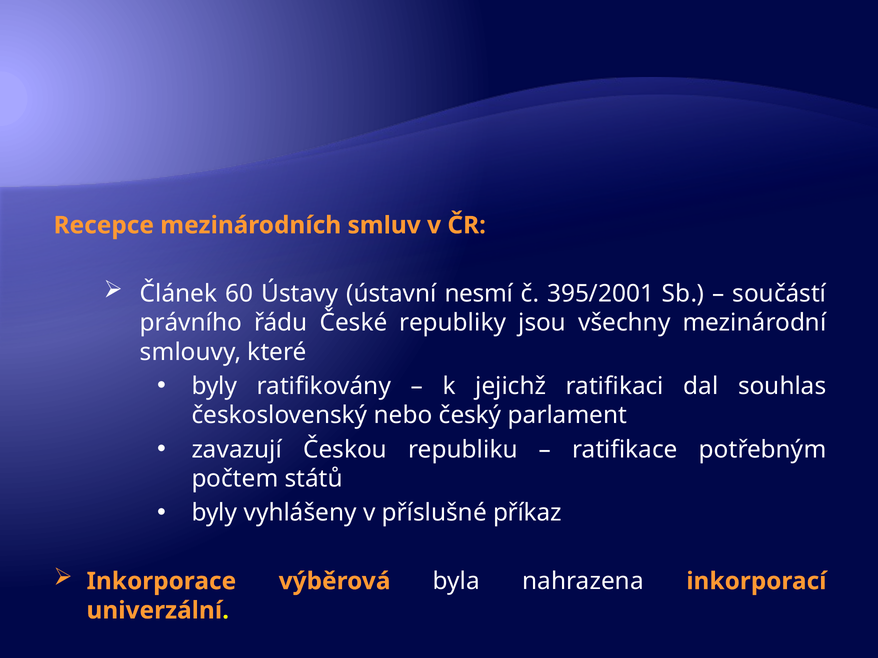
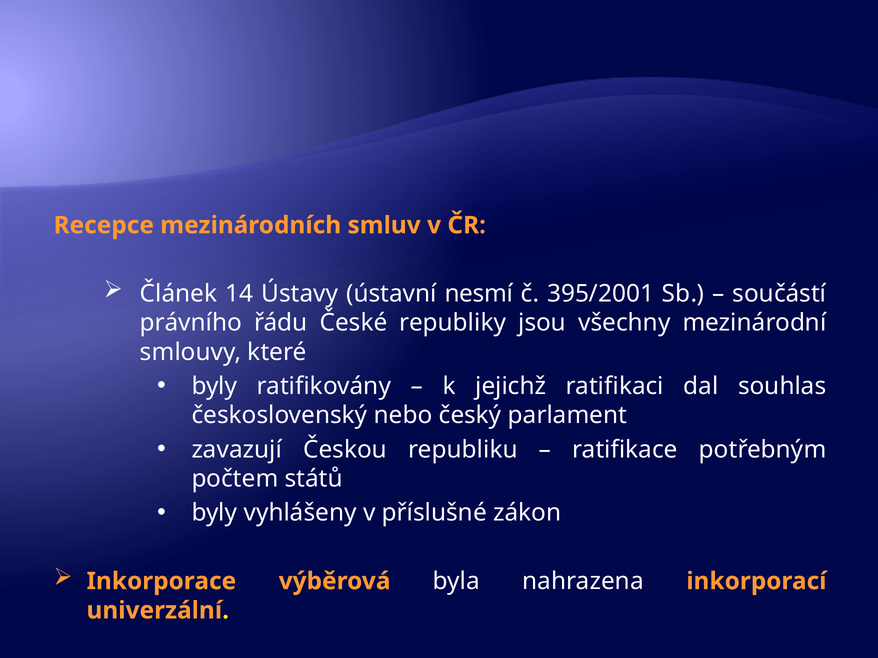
60: 60 -> 14
příkaz: příkaz -> zákon
